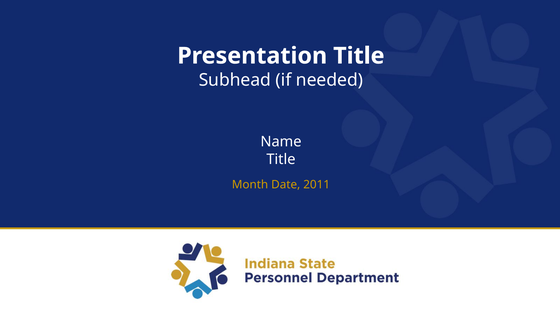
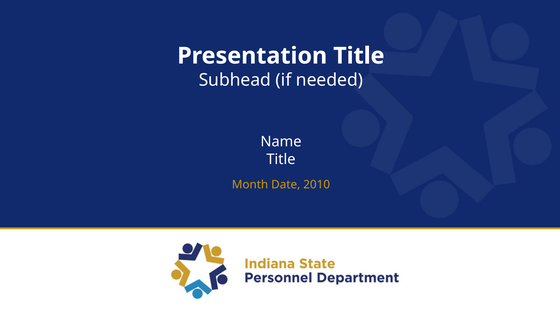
2011: 2011 -> 2010
